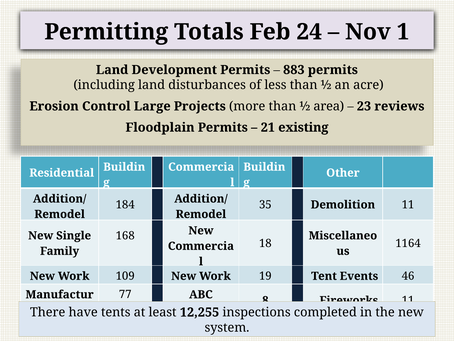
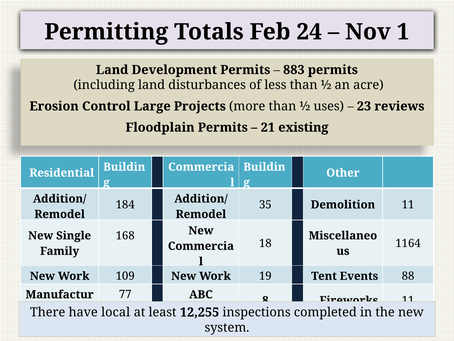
area: area -> uses
46: 46 -> 88
tents: tents -> local
